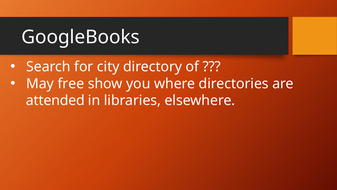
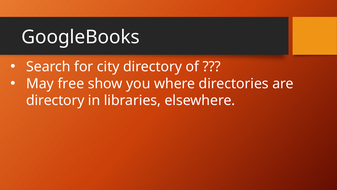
attended at (55, 100): attended -> directory
